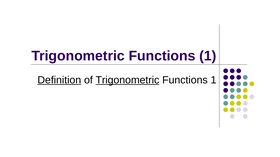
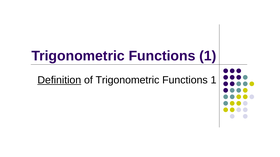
Trigonometric at (127, 80) underline: present -> none
